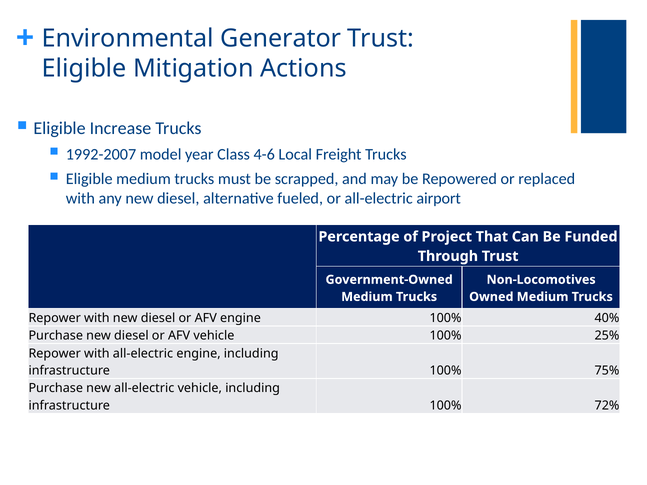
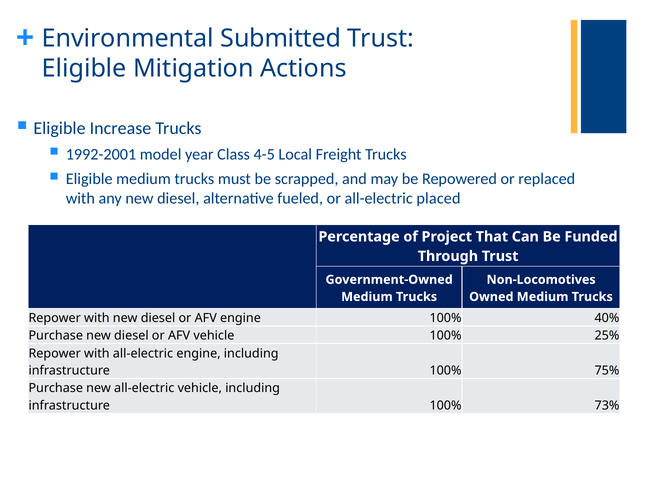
Generator: Generator -> Submitted
1992-2007: 1992-2007 -> 1992-2001
4-6: 4-6 -> 4-5
airport: airport -> placed
72%: 72% -> 73%
